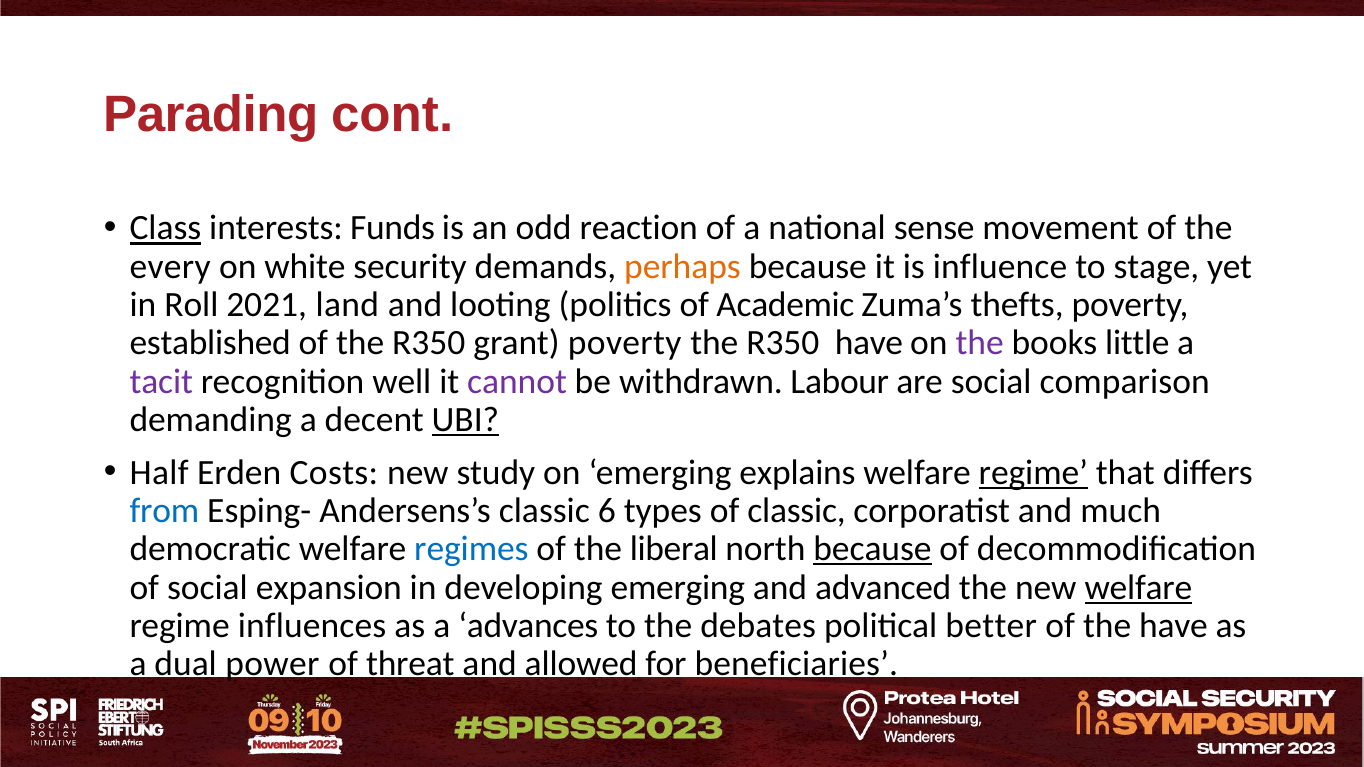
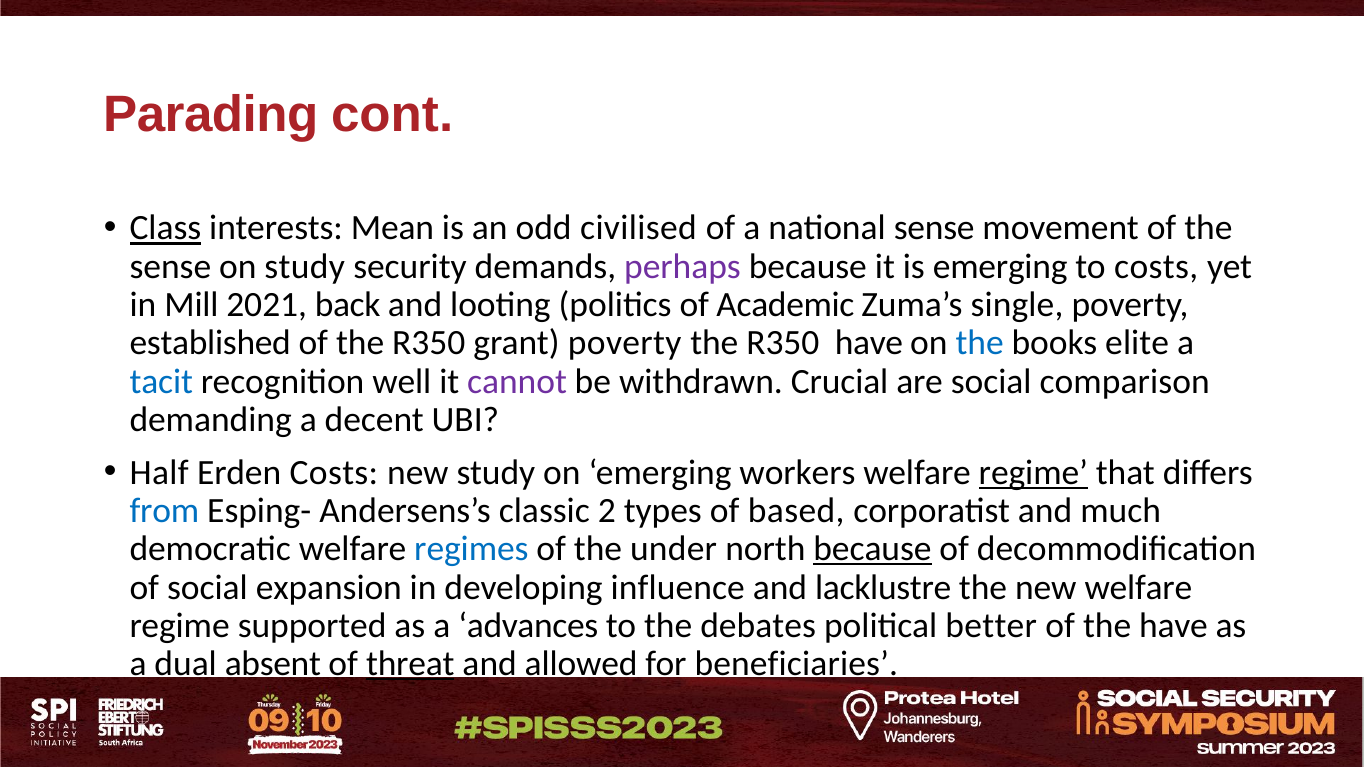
Funds: Funds -> Mean
reaction: reaction -> civilised
every at (170, 267): every -> sense
on white: white -> study
perhaps colour: orange -> purple
is influence: influence -> emerging
to stage: stage -> costs
Roll: Roll -> Mill
land: land -> back
thefts: thefts -> single
the at (980, 343) colour: purple -> blue
little: little -> elite
tacit colour: purple -> blue
Labour: Labour -> Crucial
UBI underline: present -> none
explains: explains -> workers
6: 6 -> 2
of classic: classic -> based
liberal: liberal -> under
developing emerging: emerging -> influence
advanced: advanced -> lacklustre
welfare at (1138, 588) underline: present -> none
influences: influences -> supported
power: power -> absent
threat underline: none -> present
